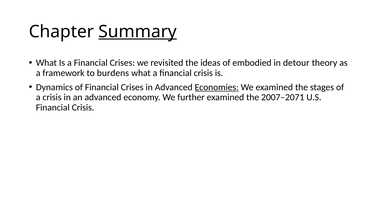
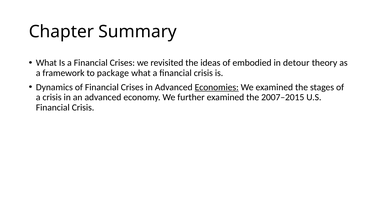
Summary underline: present -> none
burdens: burdens -> package
2007–2071: 2007–2071 -> 2007–2015
